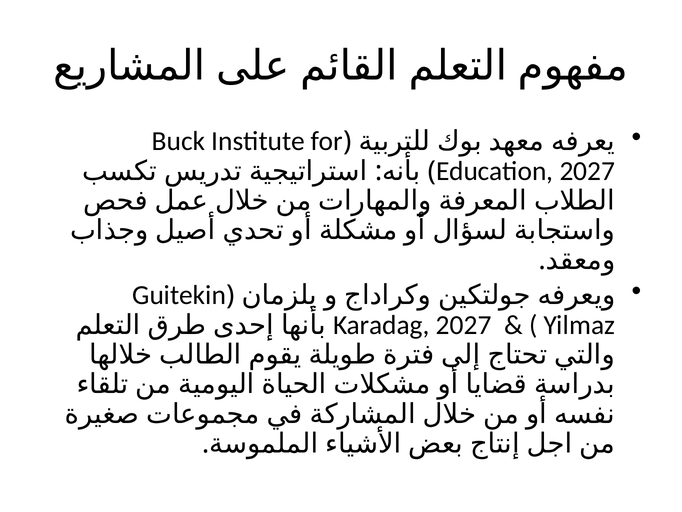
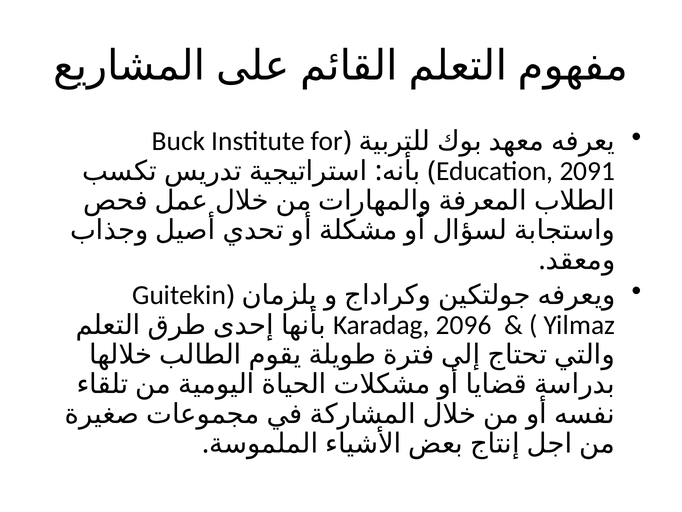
Education 2027: 2027 -> 2091
Karadag 2027: 2027 -> 2096
